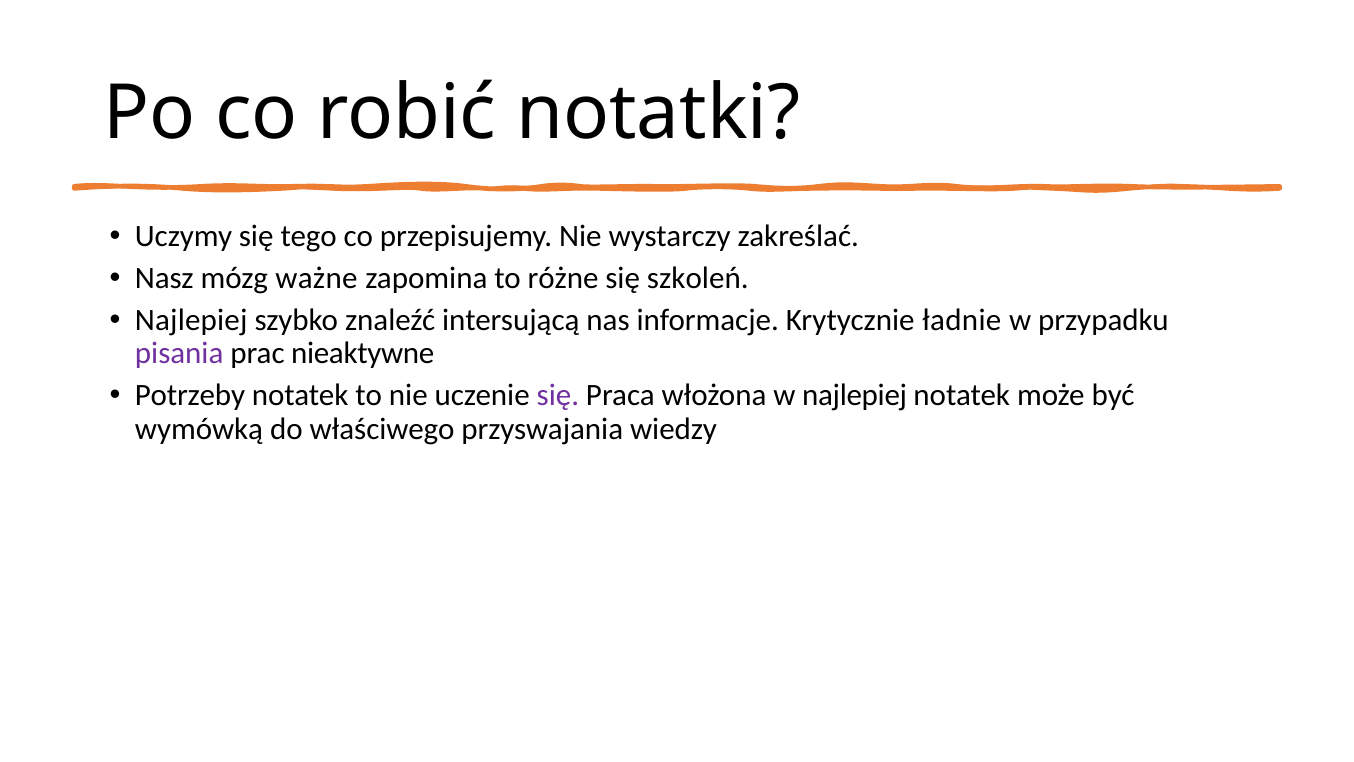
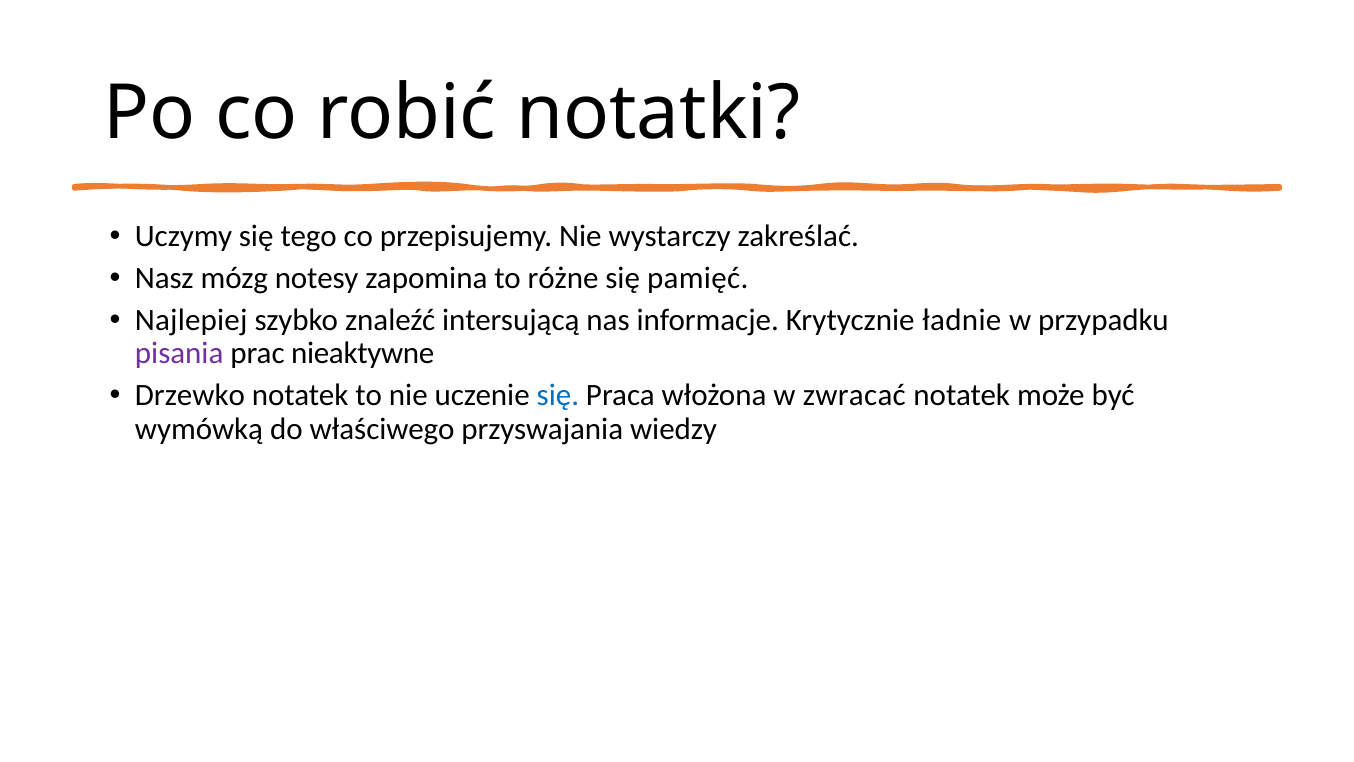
ważne: ważne -> notesy
szkoleń: szkoleń -> pamięć
Potrzeby: Potrzeby -> Drzewko
się at (558, 395) colour: purple -> blue
w najlepiej: najlepiej -> zwracać
